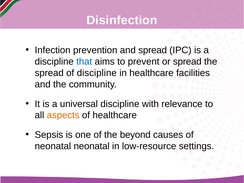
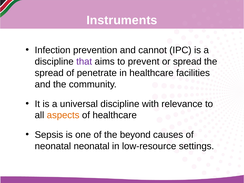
Disinfection: Disinfection -> Instruments
and spread: spread -> cannot
that colour: blue -> purple
of discipline: discipline -> penetrate
